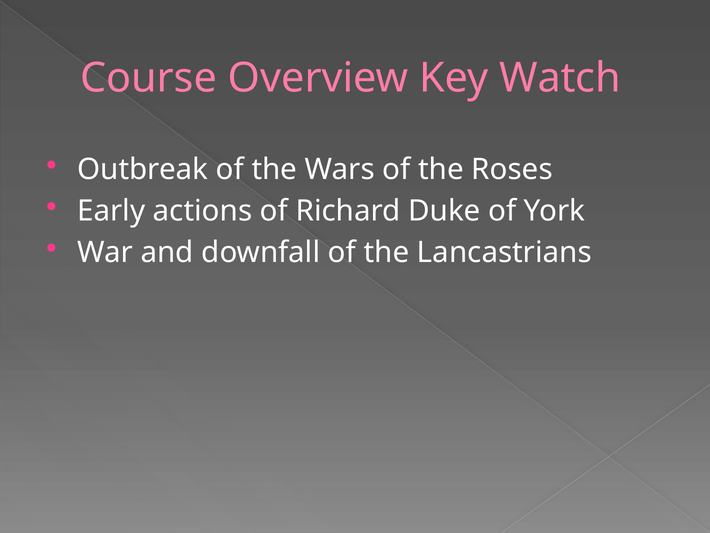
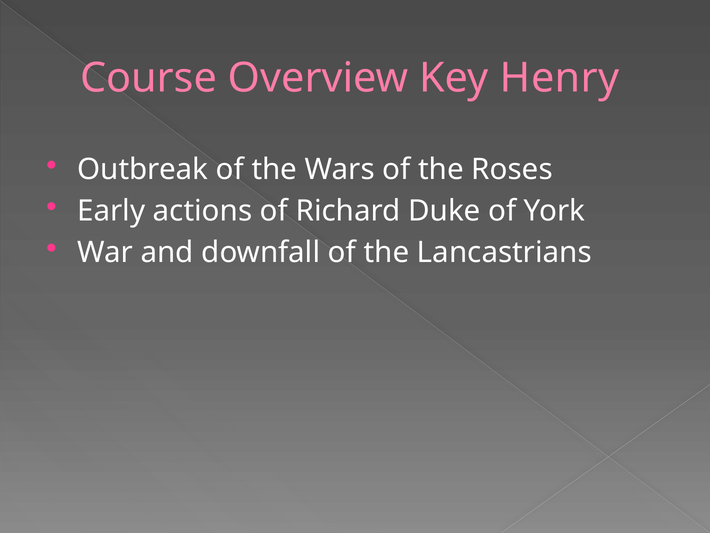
Watch: Watch -> Henry
